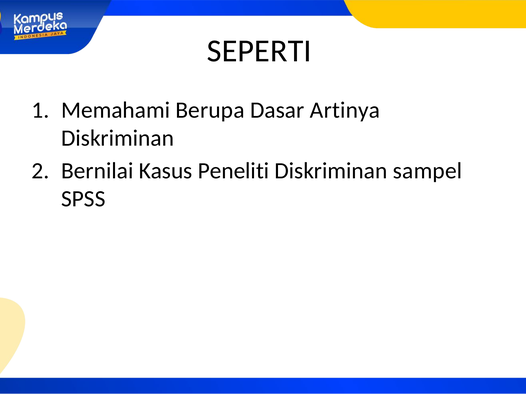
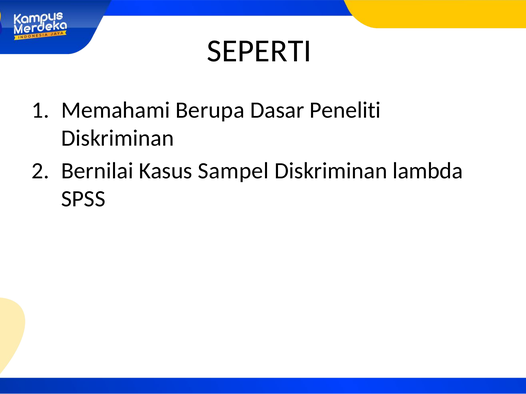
Artinya: Artinya -> Peneliti
Peneliti: Peneliti -> Sampel
sampel: sampel -> lambda
